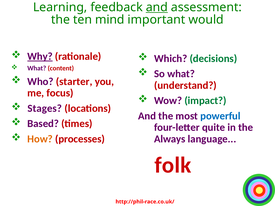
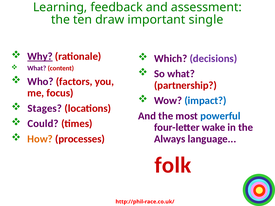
and at (157, 7) underline: present -> none
mind: mind -> draw
would: would -> single
decisions colour: green -> purple
starter: starter -> factors
understand: understand -> partnership
impact colour: green -> blue
Based: Based -> Could
quite: quite -> wake
